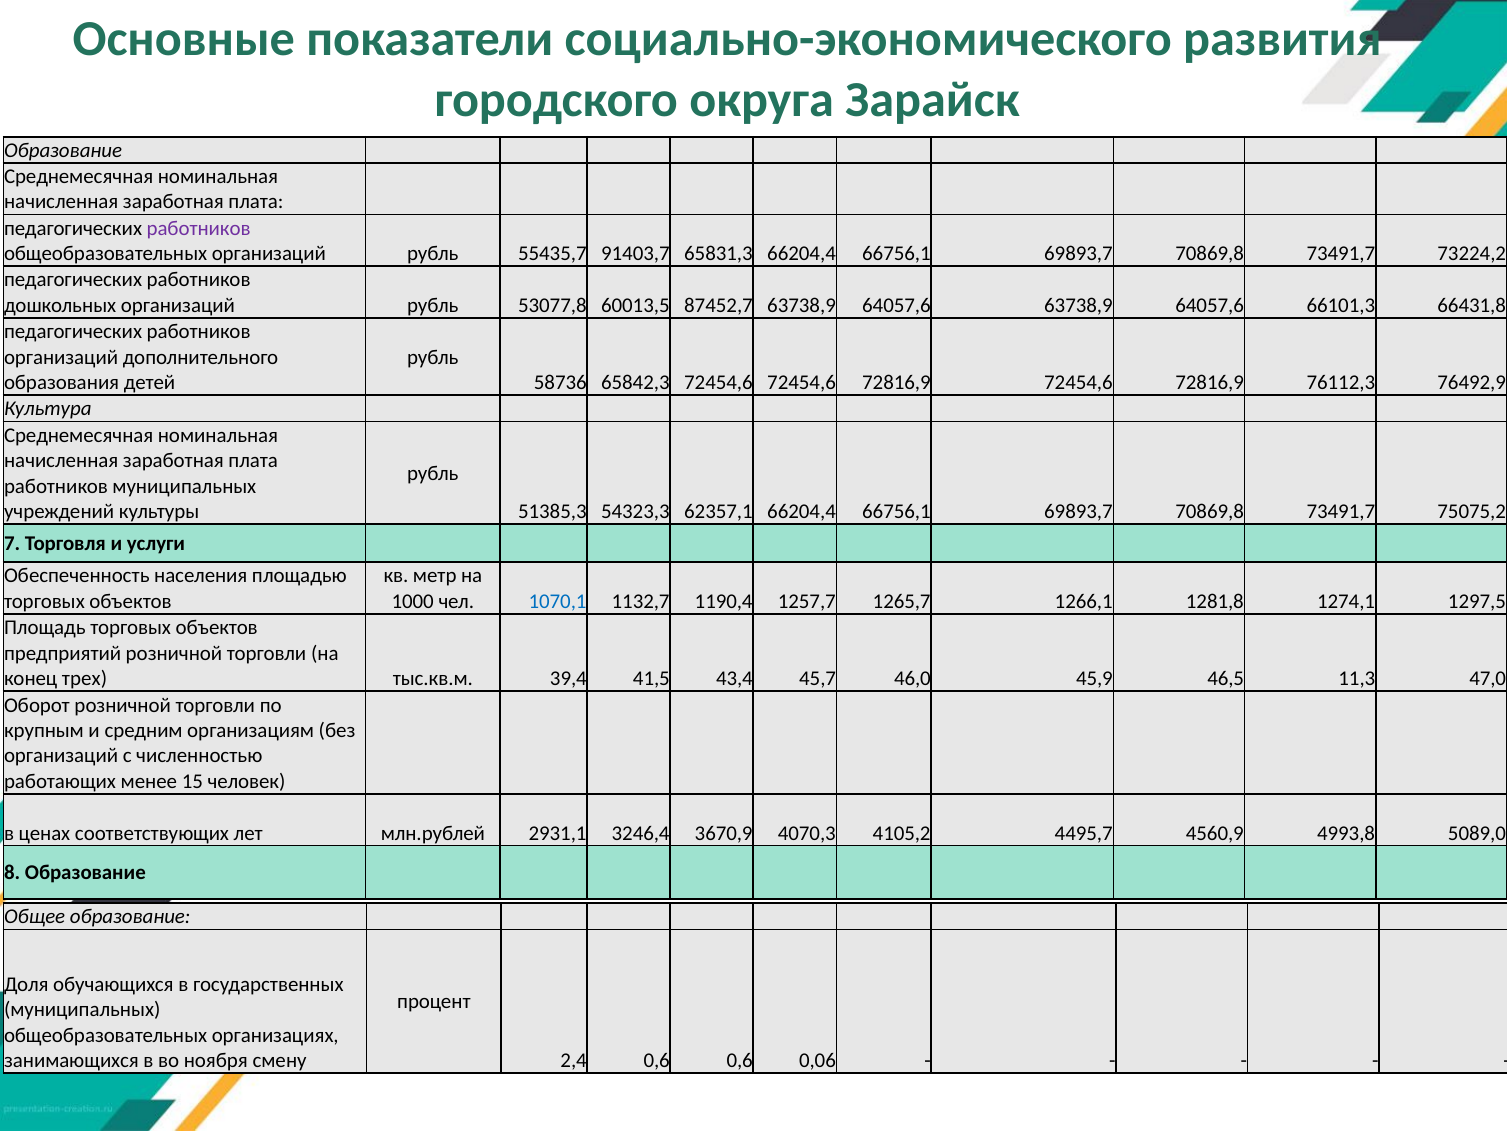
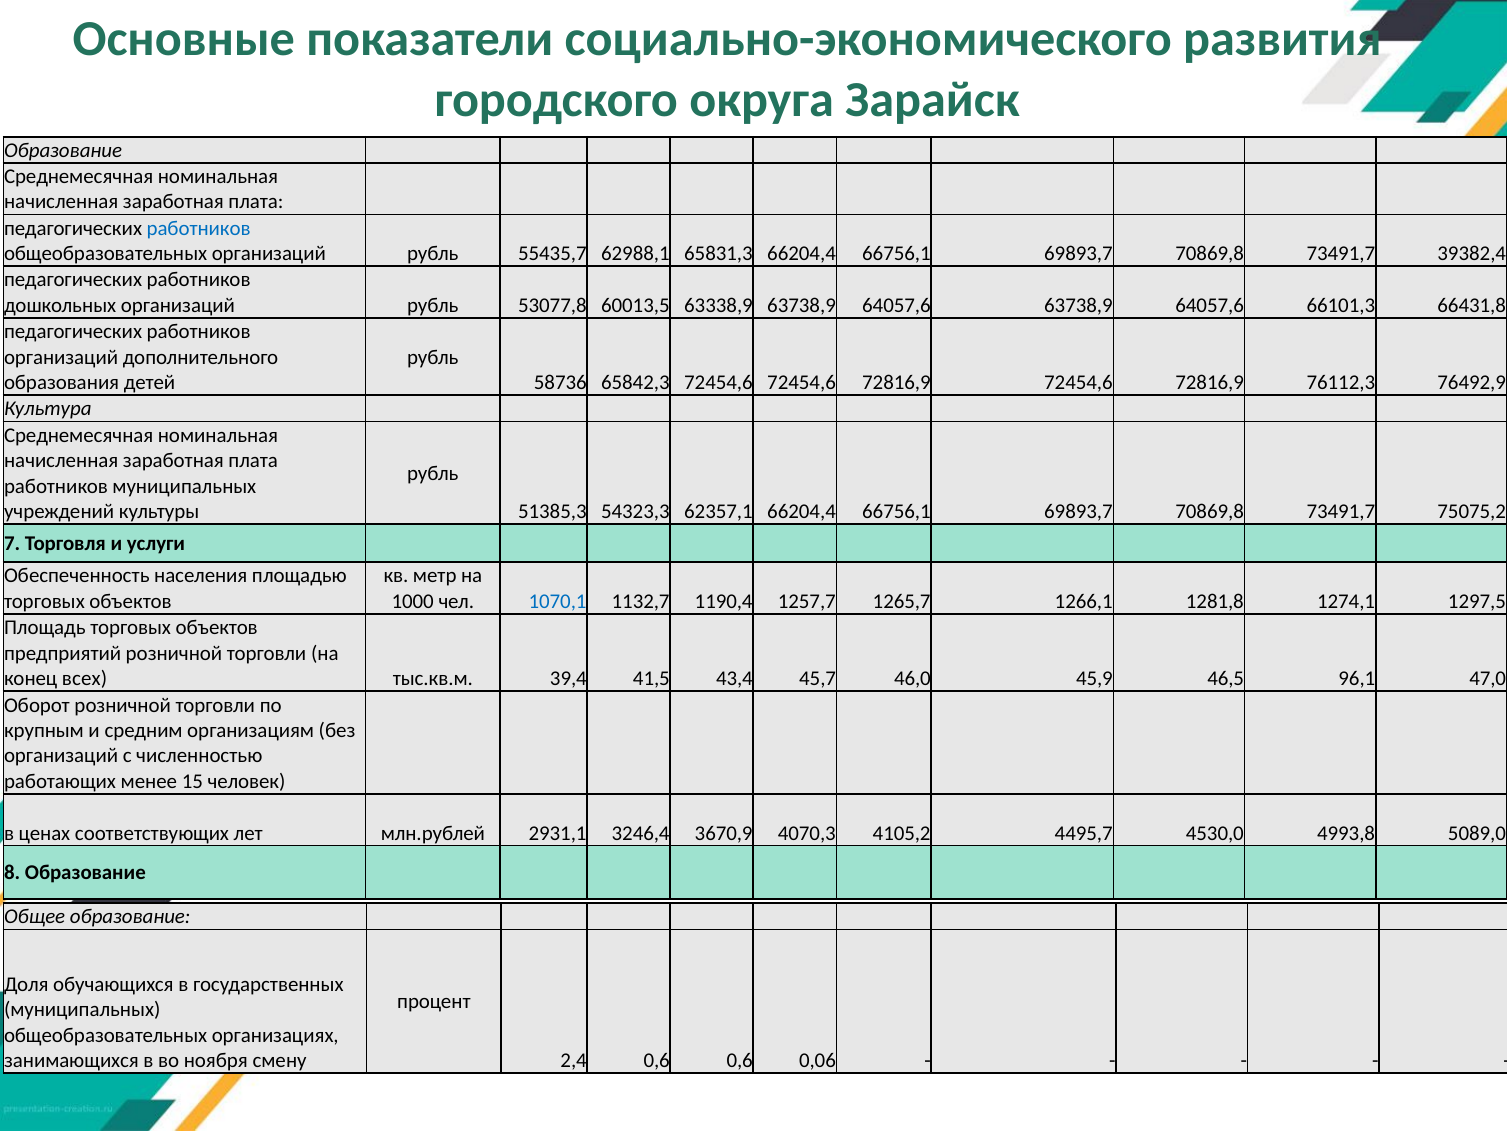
работников at (199, 228) colour: purple -> blue
91403,7: 91403,7 -> 62988,1
73224,2: 73224,2 -> 39382,4
87452,7: 87452,7 -> 63338,9
трех: трех -> всех
11,3: 11,3 -> 96,1
4560,9: 4560,9 -> 4530,0
